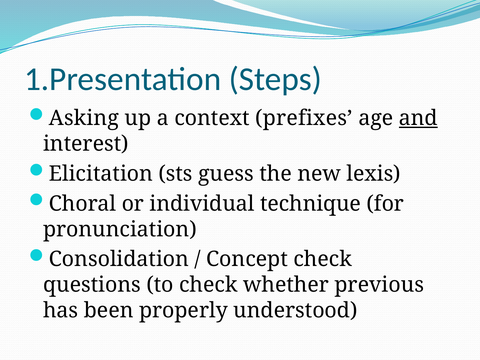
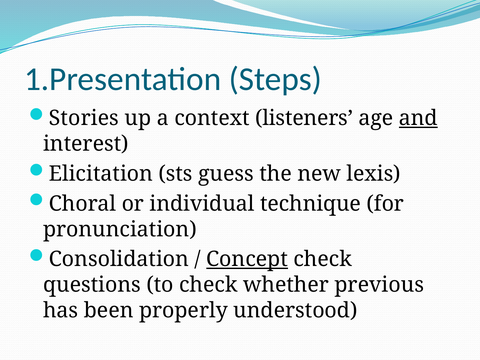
Asking: Asking -> Stories
prefixes: prefixes -> listeners
Concept underline: none -> present
